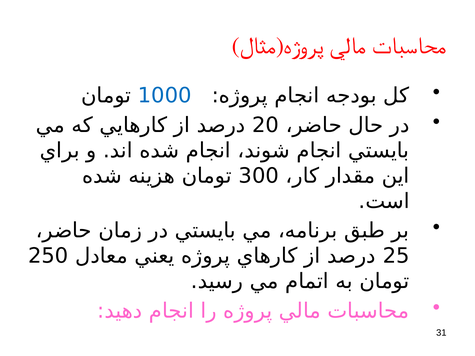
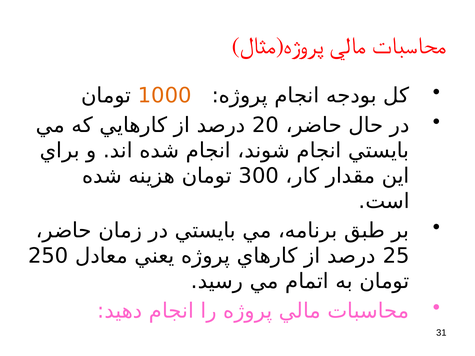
1000 colour: blue -> orange
